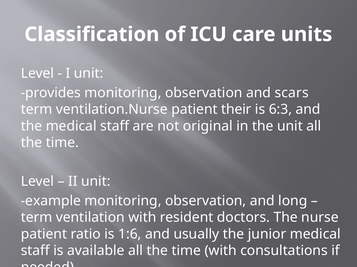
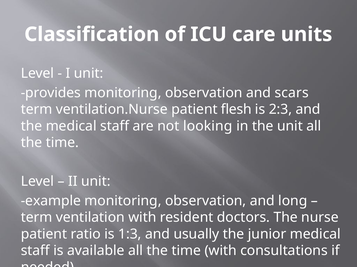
their: their -> flesh
6:3: 6:3 -> 2:3
original: original -> looking
1:6: 1:6 -> 1:3
